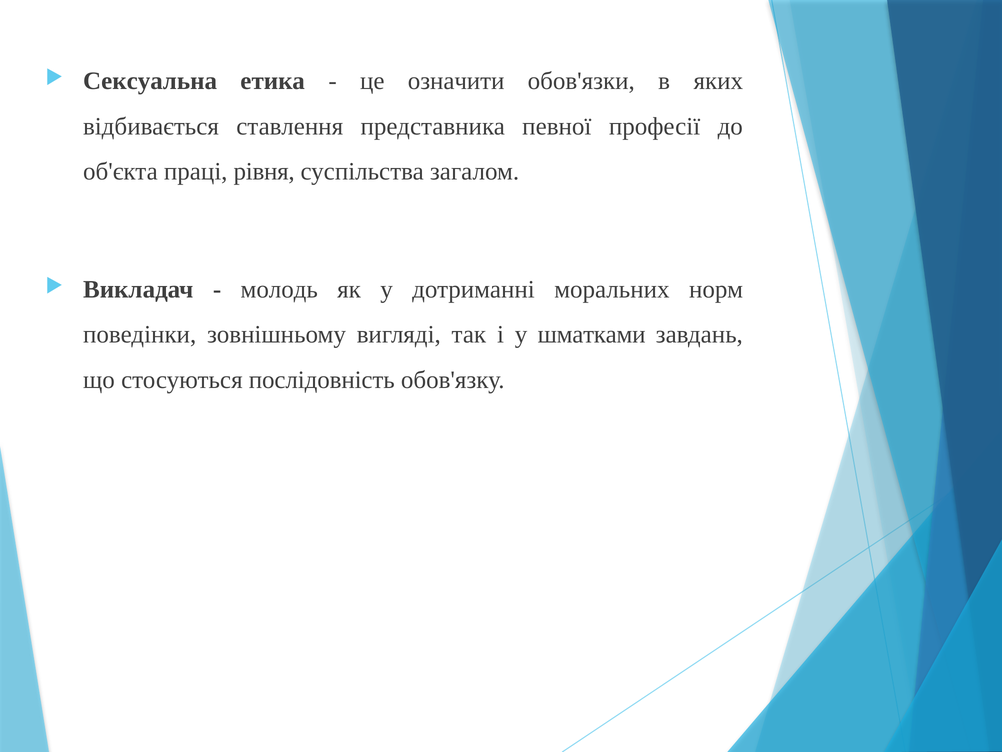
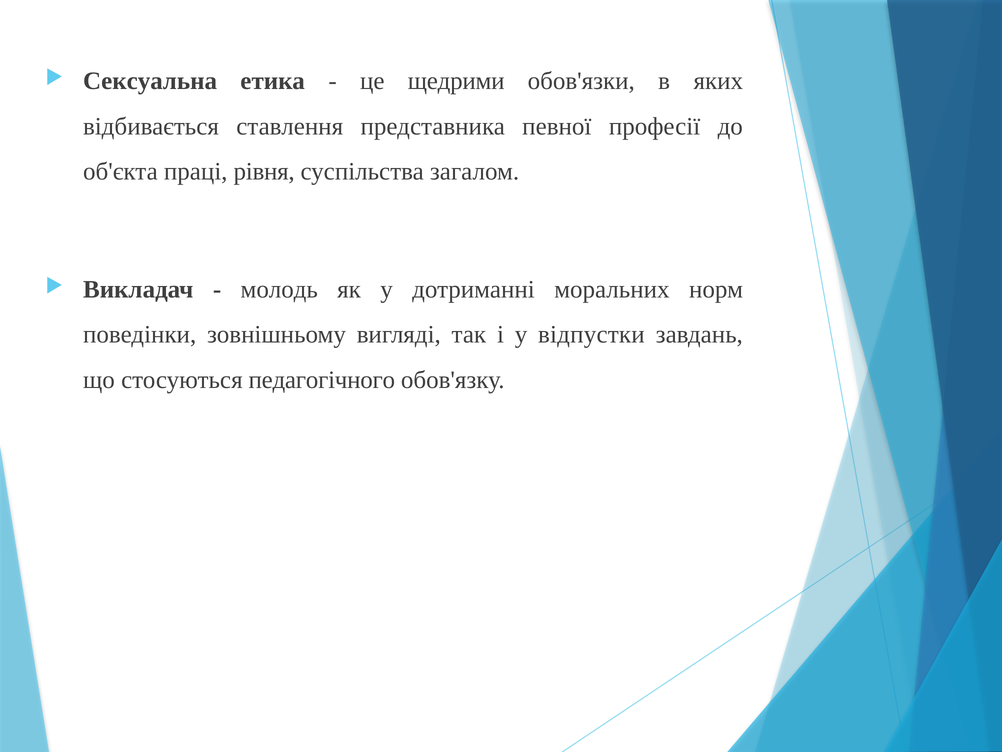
означити: означити -> щедрими
шматками: шматками -> відпустки
послідовність: послідовність -> педагогічного
